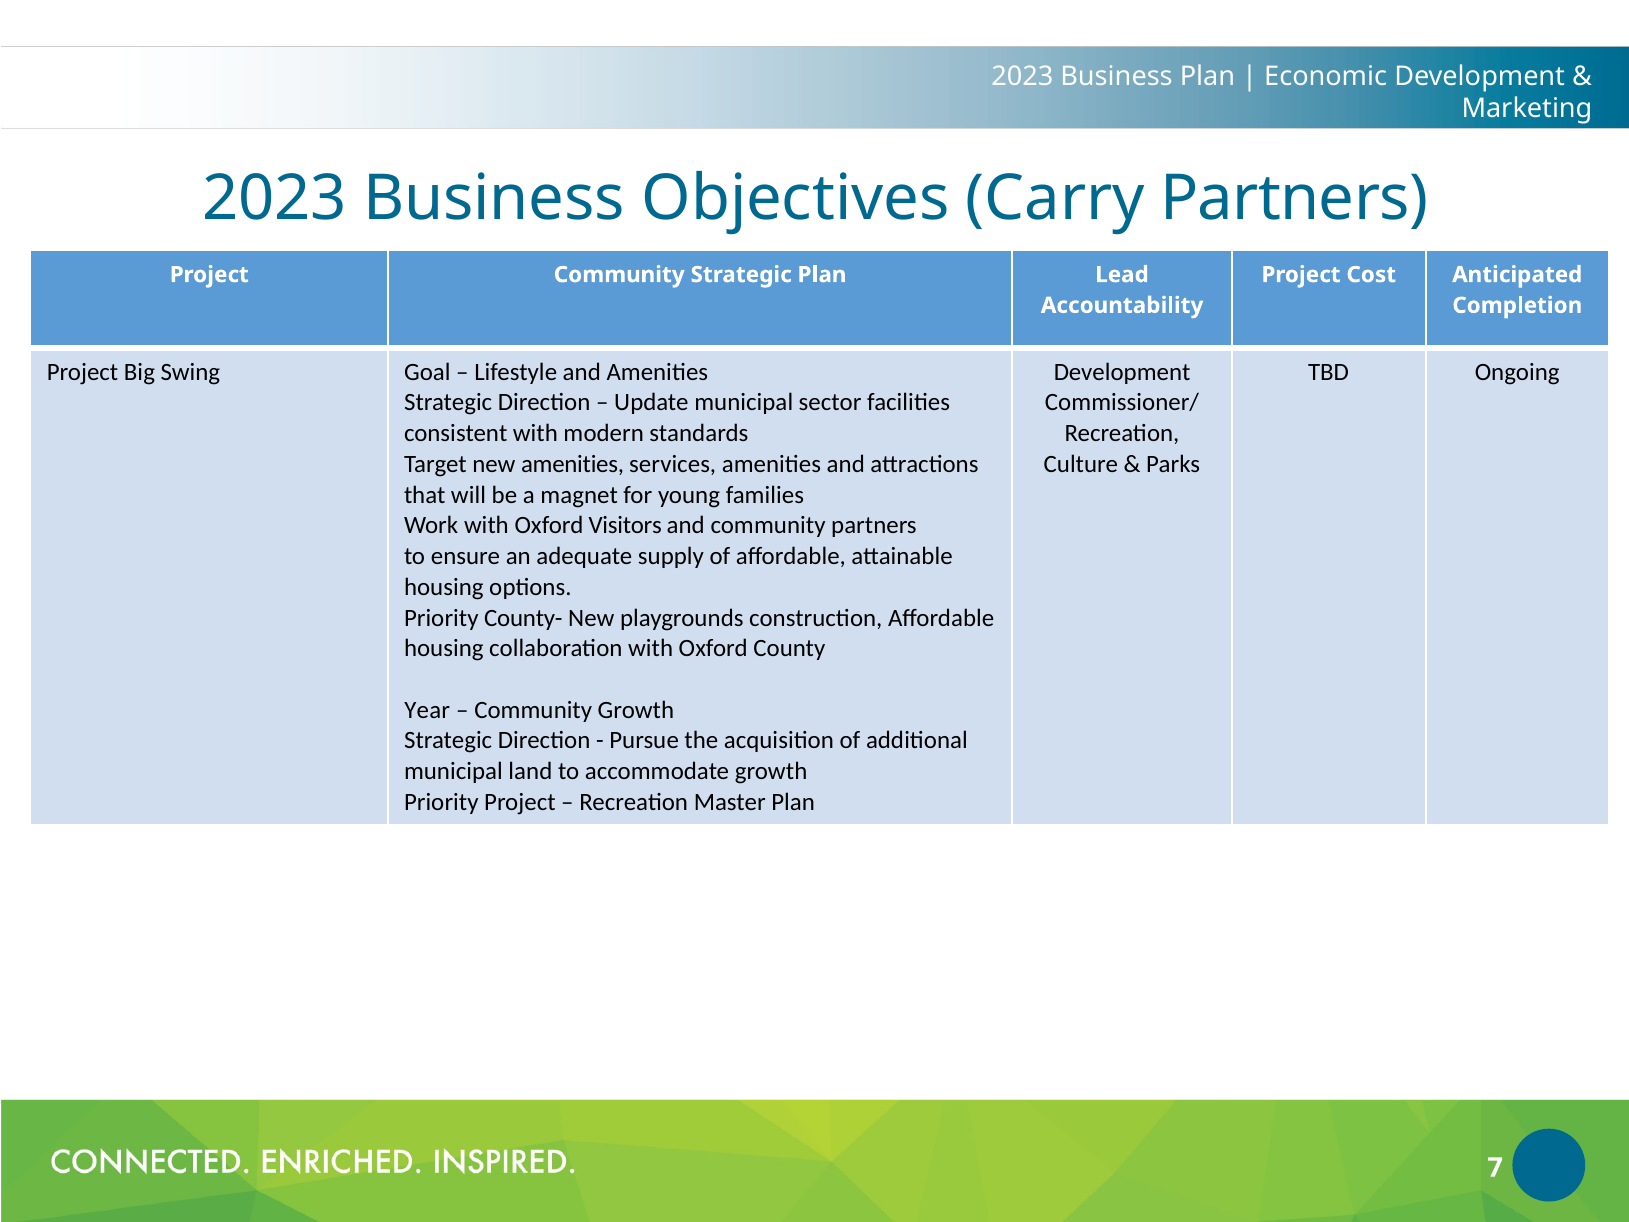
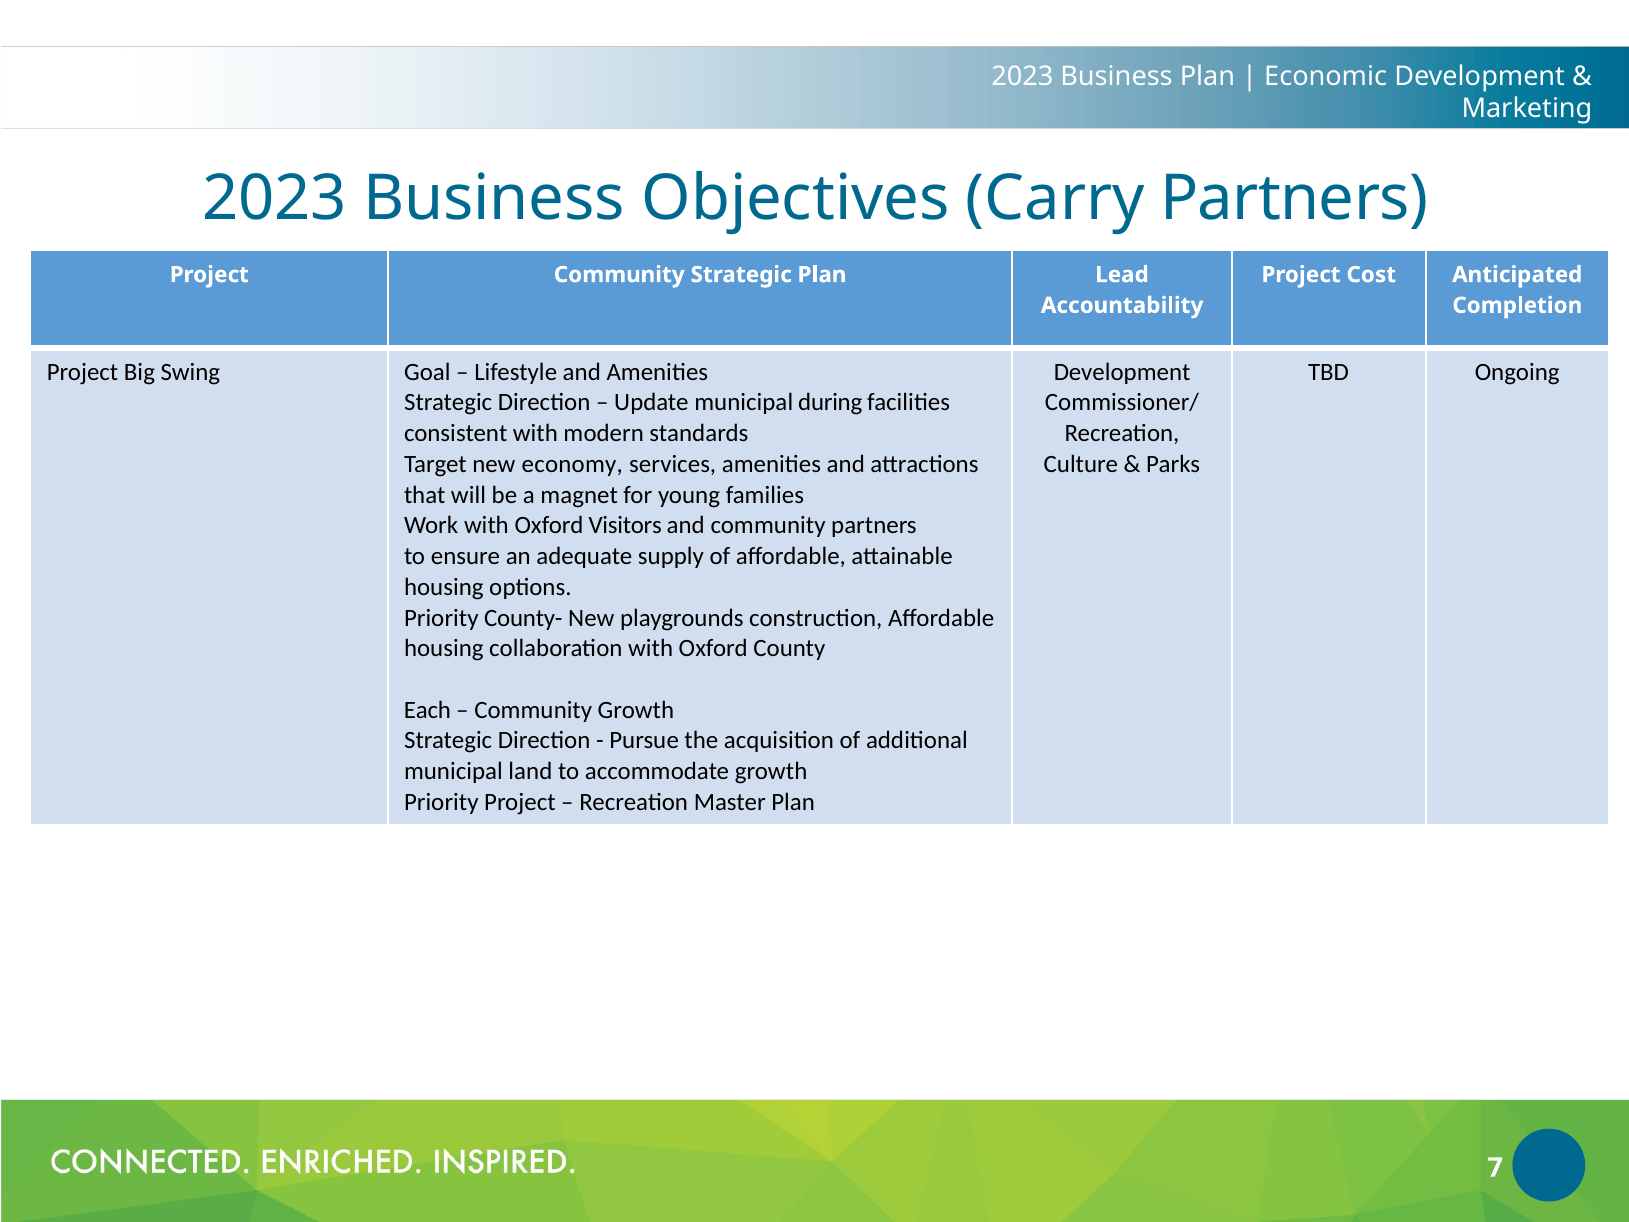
sector: sector -> during
new amenities: amenities -> economy
Year: Year -> Each
